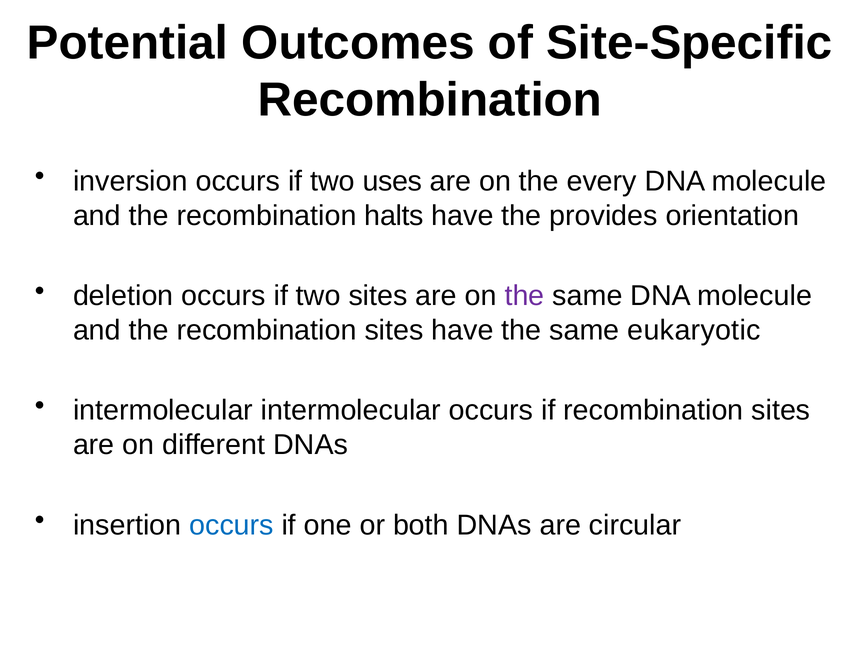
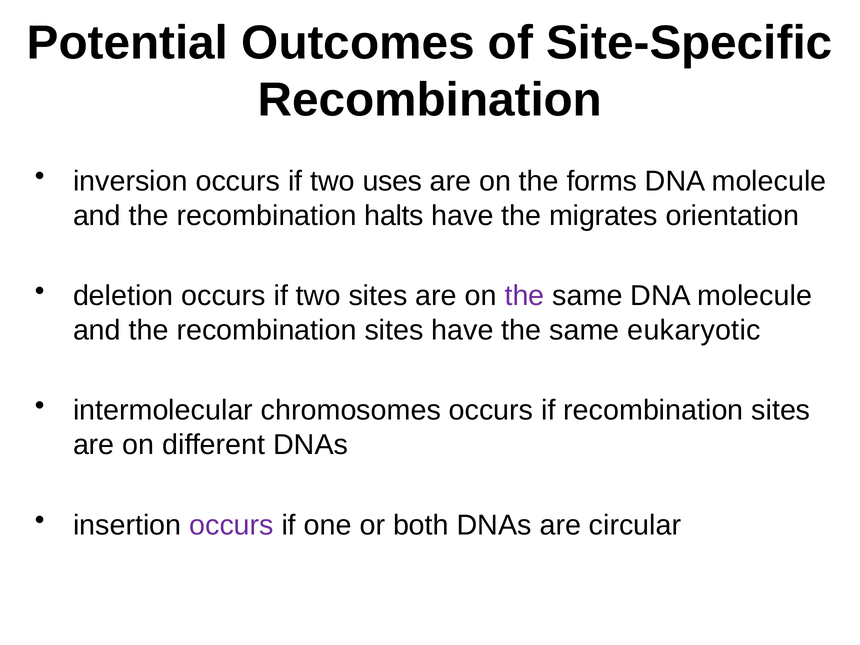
every: every -> forms
provides: provides -> migrates
intermolecular intermolecular: intermolecular -> chromosomes
occurs at (231, 525) colour: blue -> purple
